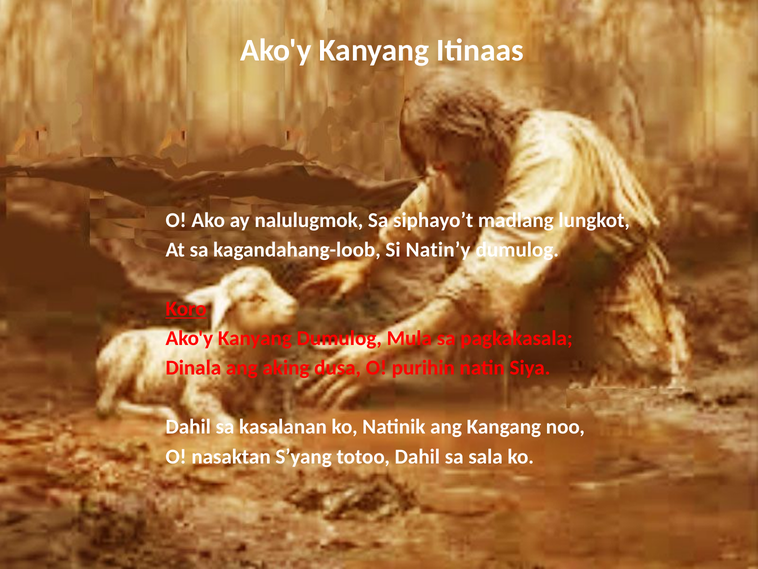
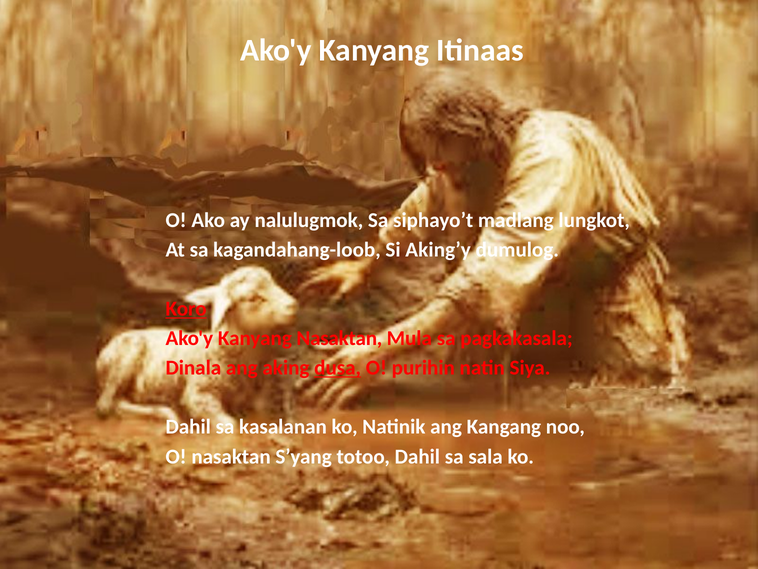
Natin’y: Natin’y -> Aking’y
Kanyang Dumulog: Dumulog -> Nasaktan
dusa underline: none -> present
